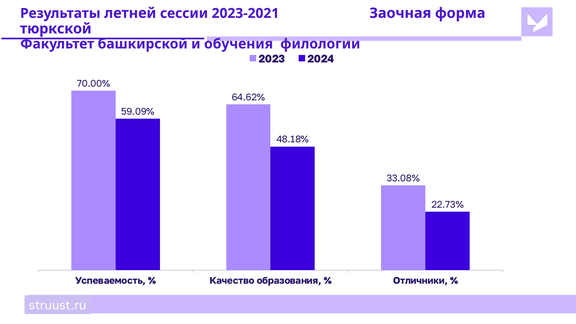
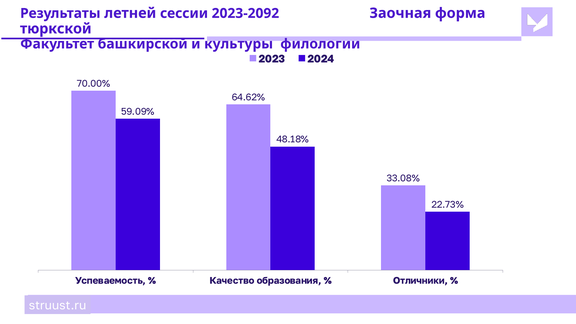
2023-2021: 2023-2021 -> 2023-2092
обучения: обучения -> культуры
